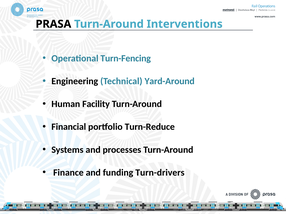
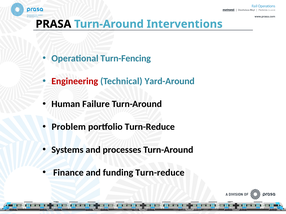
Engineering colour: black -> red
Facility: Facility -> Failure
Financial: Financial -> Problem
funding Turn-drivers: Turn-drivers -> Turn-reduce
